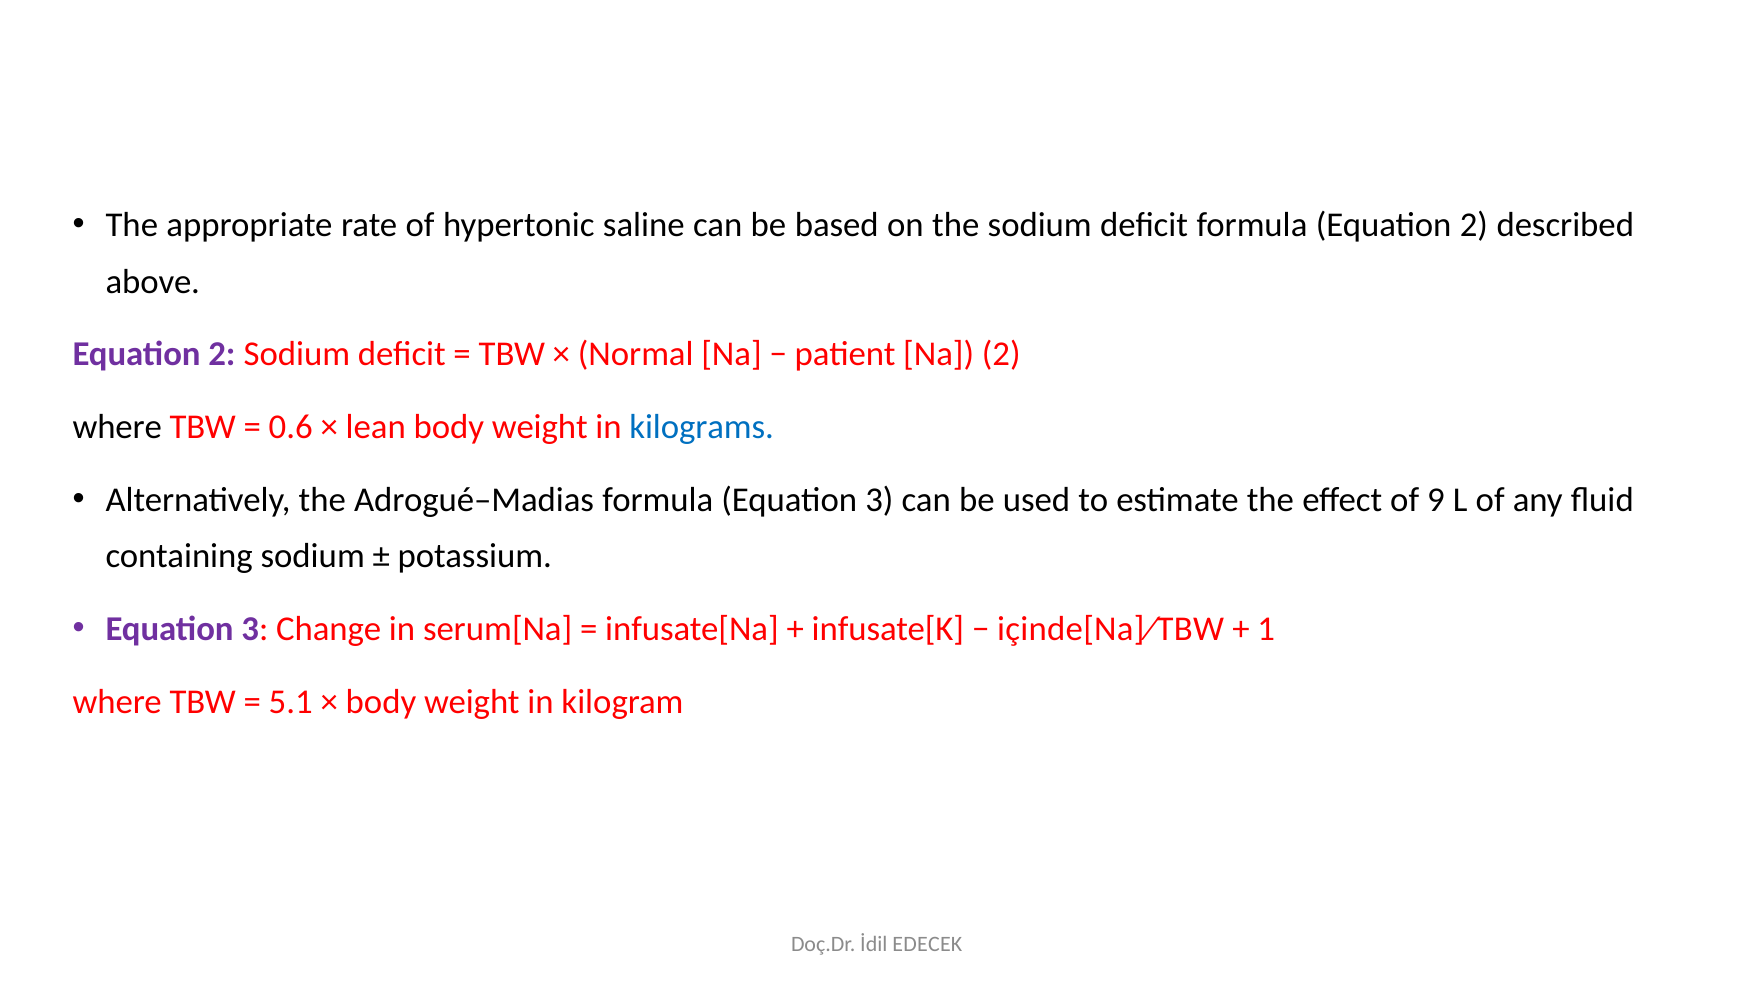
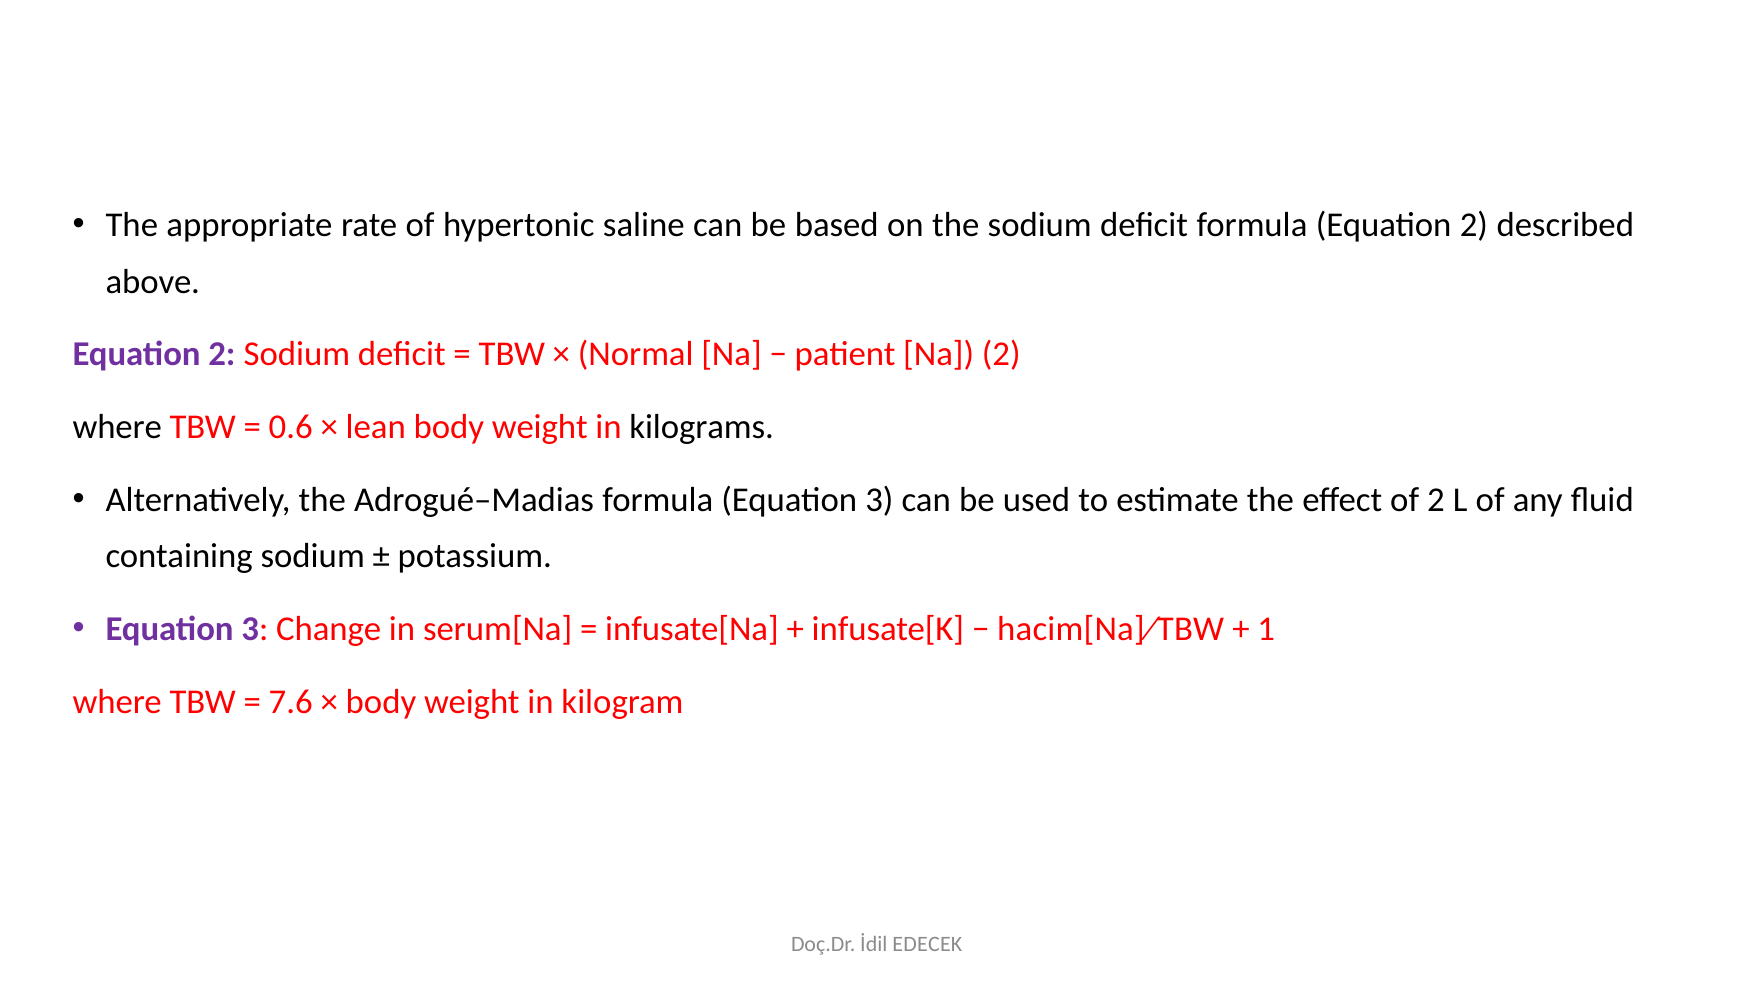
kilograms colour: blue -> black
of 9: 9 -> 2
içinde[Na]∕TBW: içinde[Na]∕TBW -> hacim[Na]∕TBW
5.1: 5.1 -> 7.6
